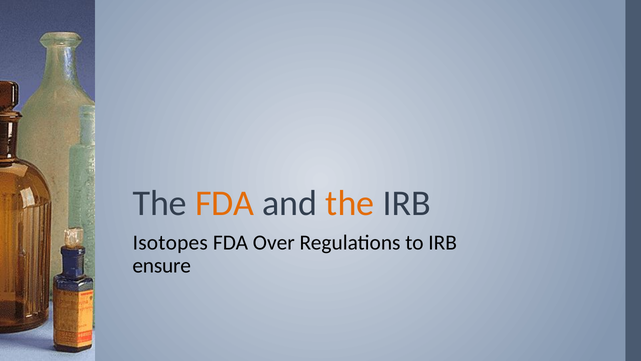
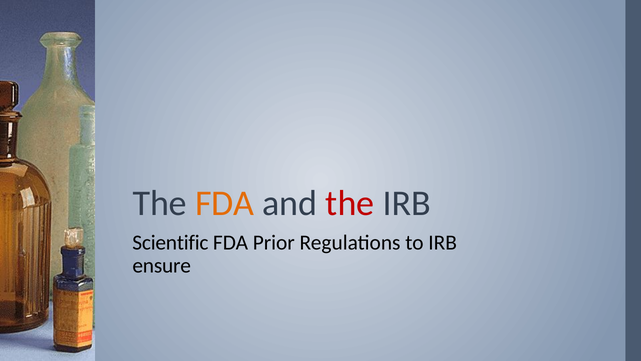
the at (350, 203) colour: orange -> red
Isotopes: Isotopes -> Scientific
Over: Over -> Prior
